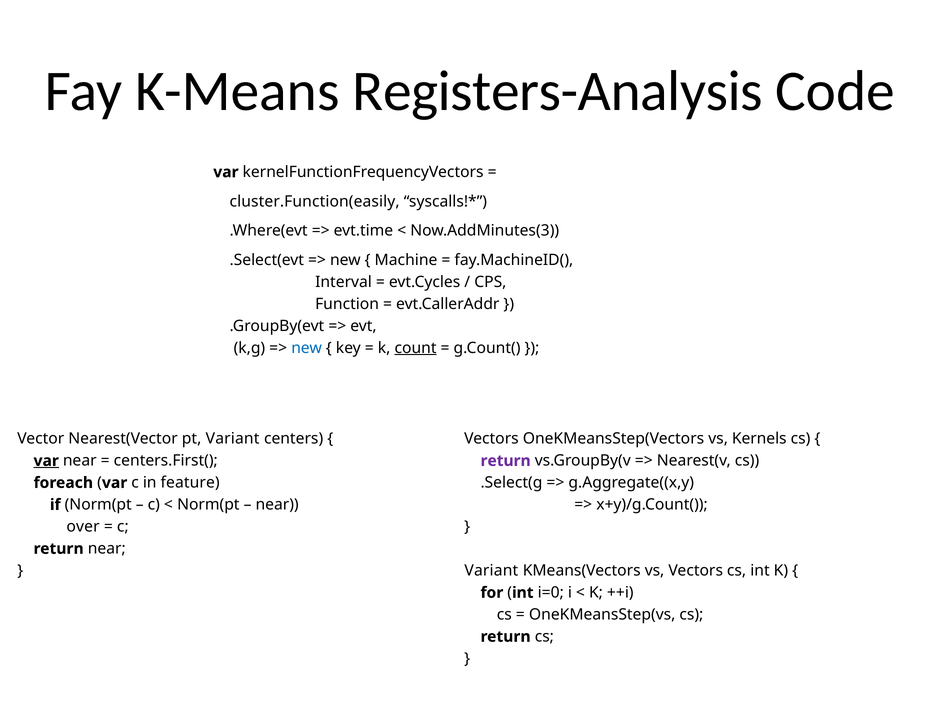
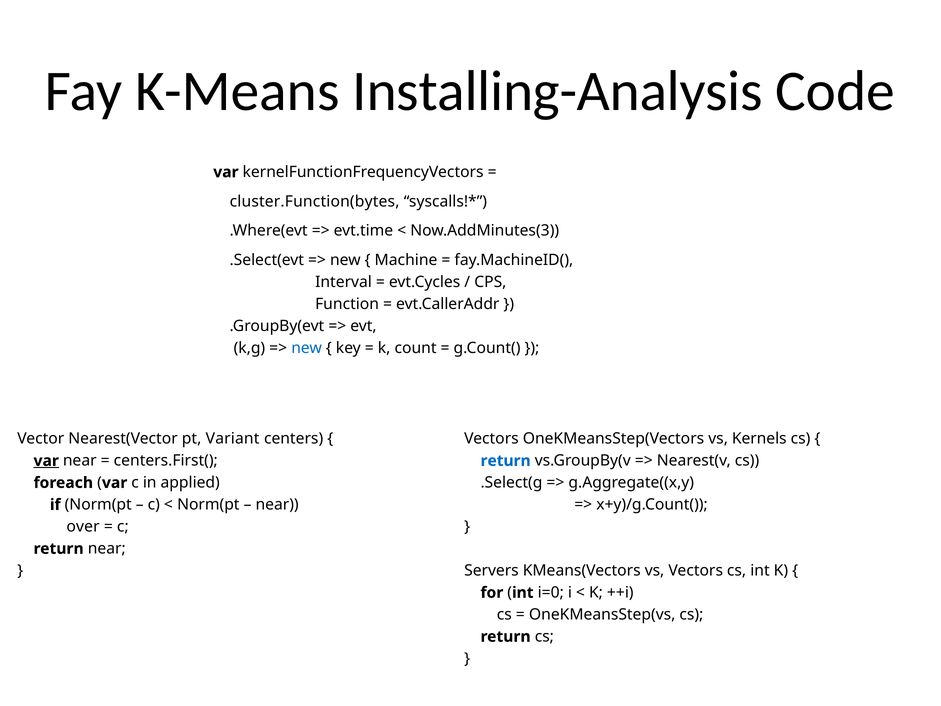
Registers-Analysis: Registers-Analysis -> Installing-Analysis
cluster.Function(easily: cluster.Function(easily -> cluster.Function(bytes
count underline: present -> none
return at (506, 461) colour: purple -> blue
feature: feature -> applied
Variant at (491, 570): Variant -> Servers
